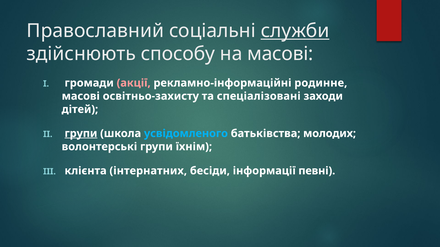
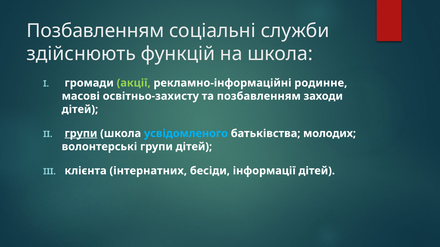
Православний at (95, 31): Православний -> Позбавленням
служби underline: present -> none
способу: способу -> функцій
на масові: масові -> школа
акції colour: pink -> light green
та спеціалізовані: спеціалізовані -> позбавленням
групи їхнім: їхнім -> дітей
інформації певні: певні -> дітей
